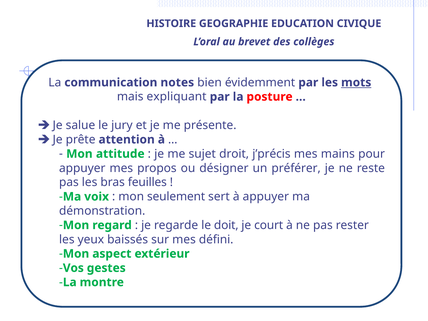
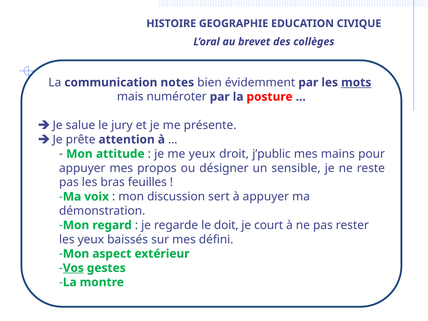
expliquant: expliquant -> numéroter
me sujet: sujet -> yeux
j’précis: j’précis -> j’public
préférer: préférer -> sensible
seulement: seulement -> discussion
Vos underline: none -> present
